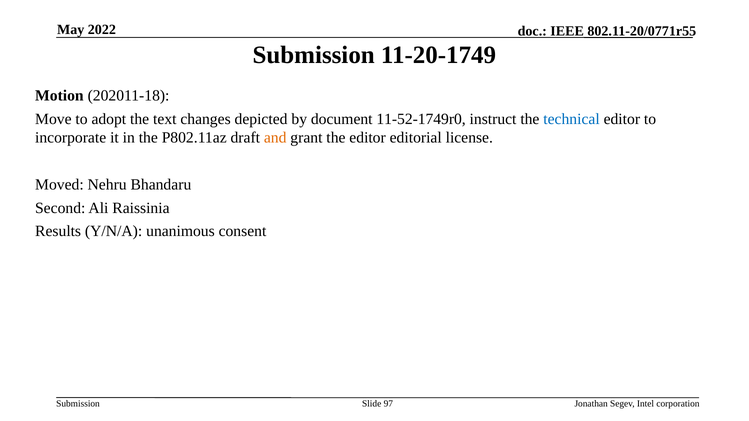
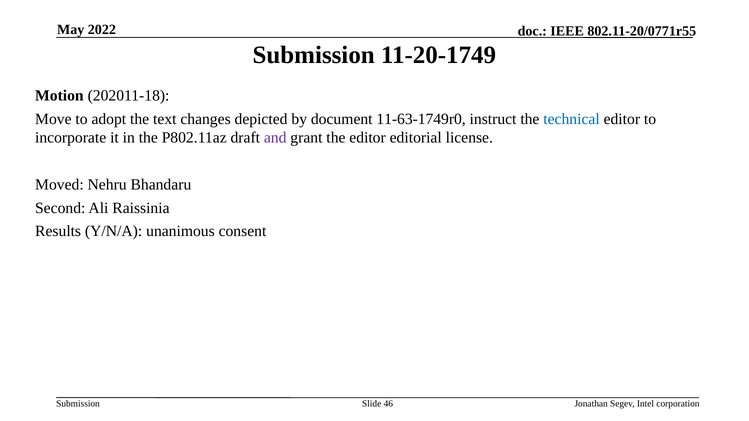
11-52-1749r0: 11-52-1749r0 -> 11-63-1749r0
and colour: orange -> purple
97: 97 -> 46
